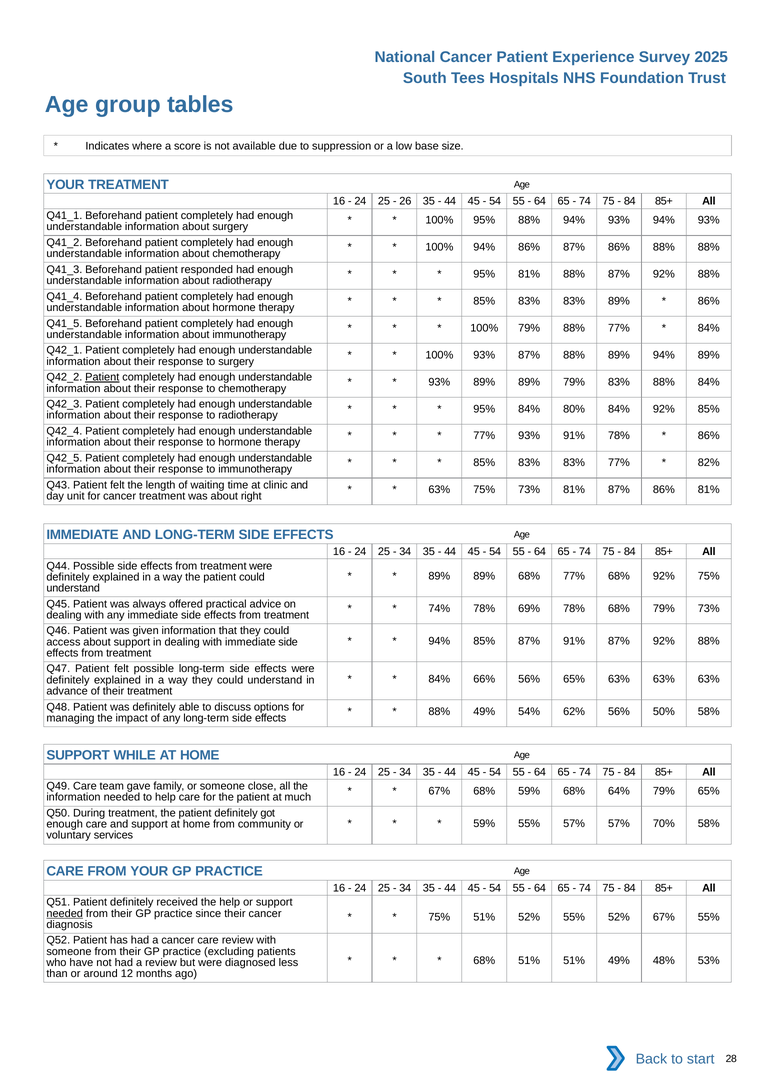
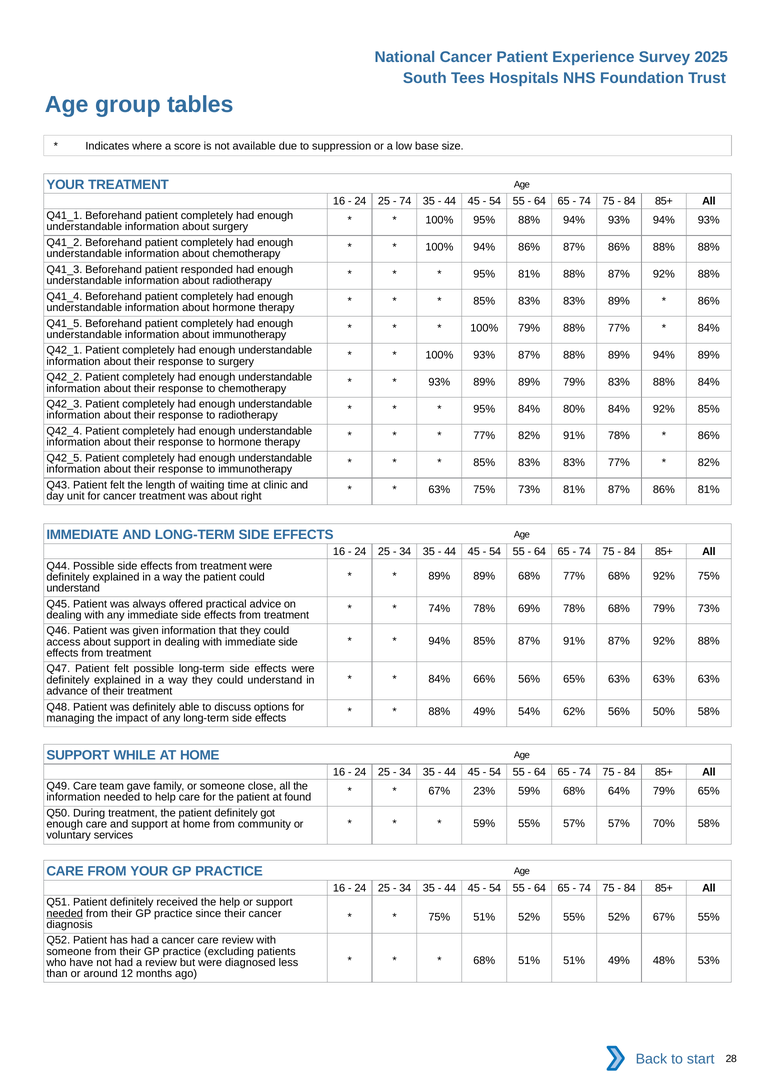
26 at (405, 201): 26 -> 74
Patient at (102, 377) underline: present -> none
77% 93%: 93% -> 82%
67% 68%: 68% -> 23%
much: much -> found
